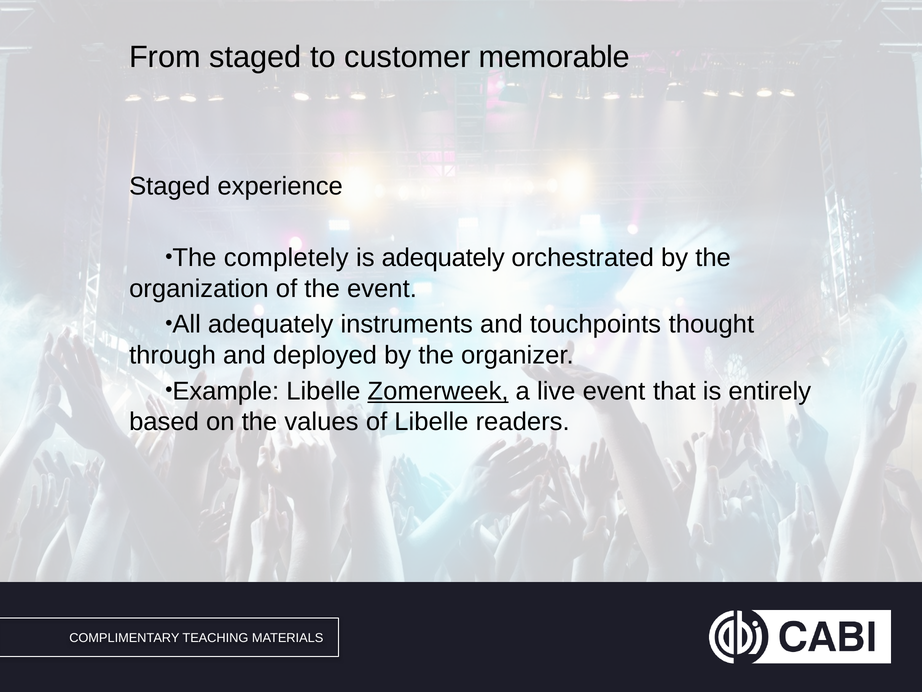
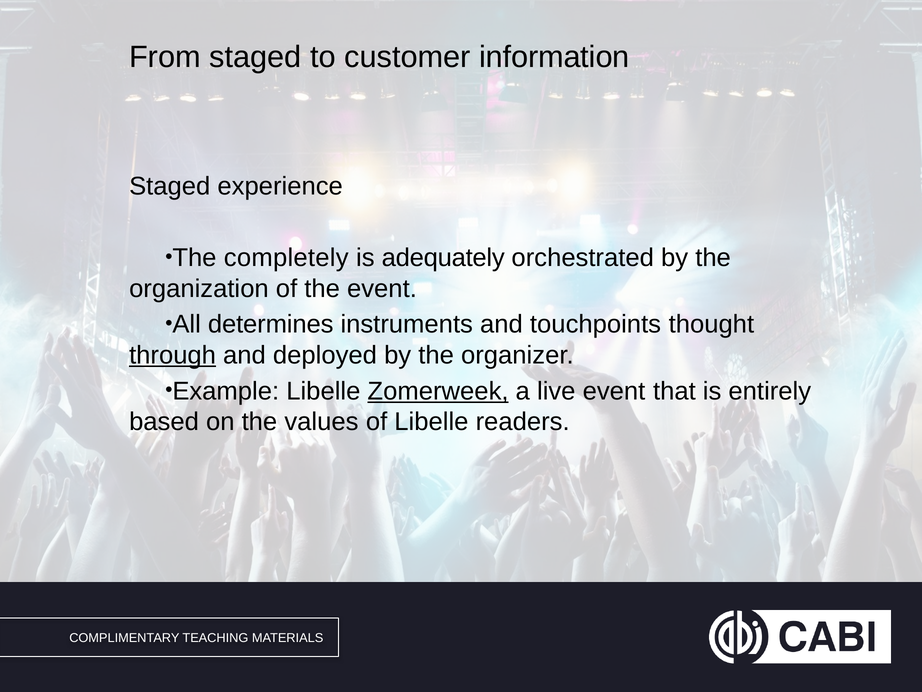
memorable: memorable -> information
All adequately: adequately -> determines
through underline: none -> present
